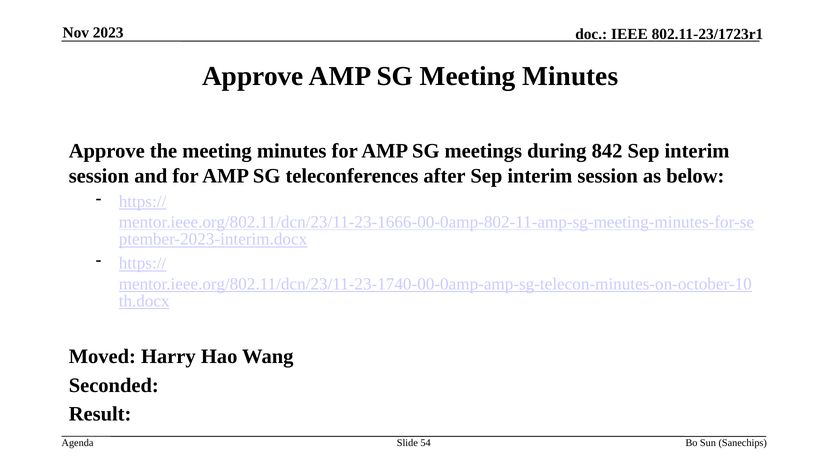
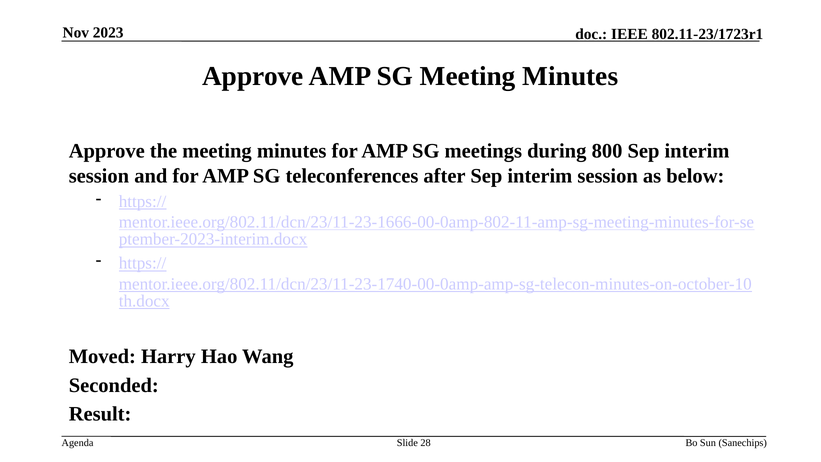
842: 842 -> 800
54: 54 -> 28
